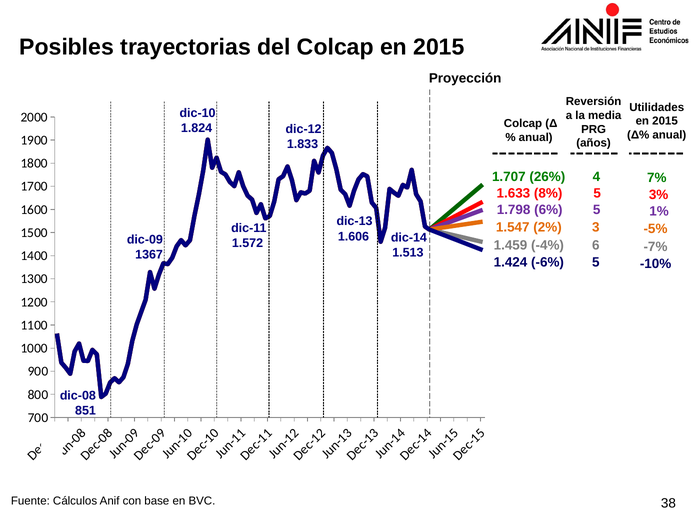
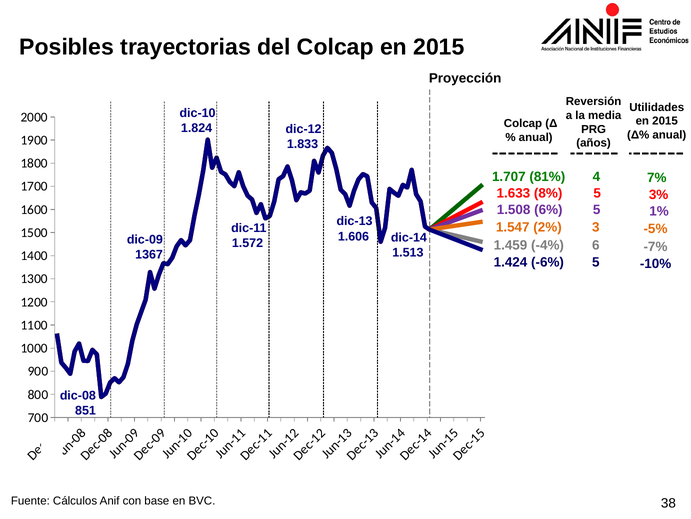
26%: 26% -> 81%
1.798: 1.798 -> 1.508
